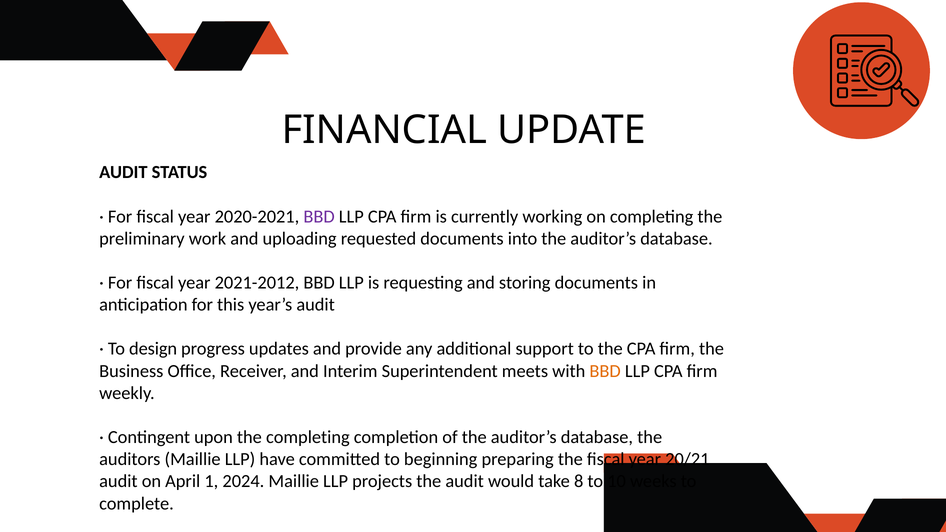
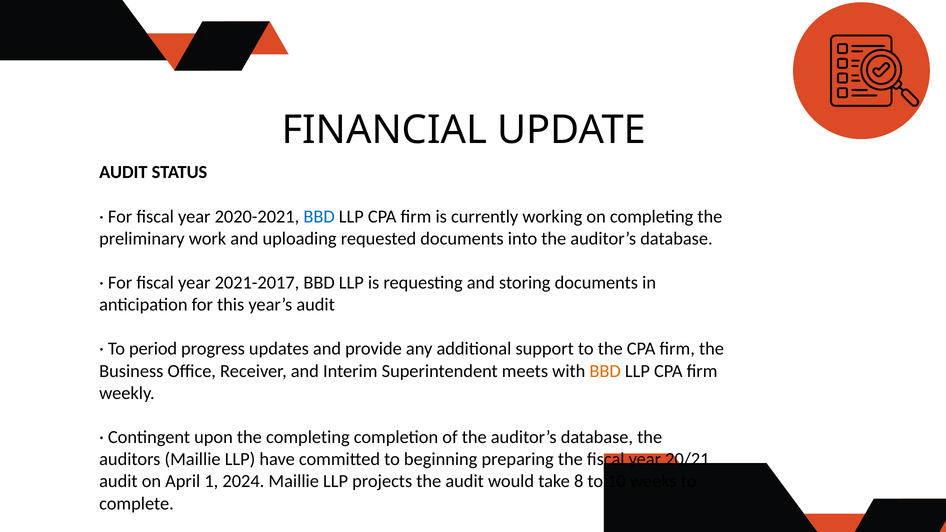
BBD at (319, 216) colour: purple -> blue
2021-2012: 2021-2012 -> 2021-2017
design: design -> period
